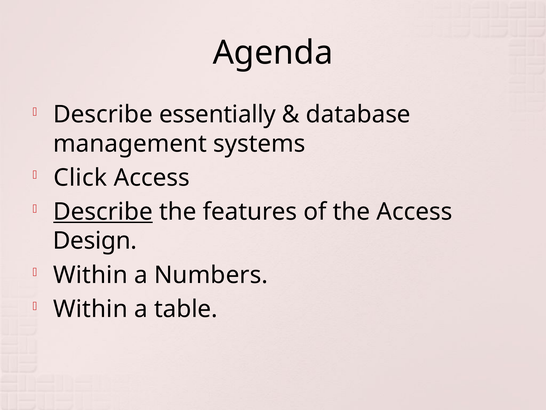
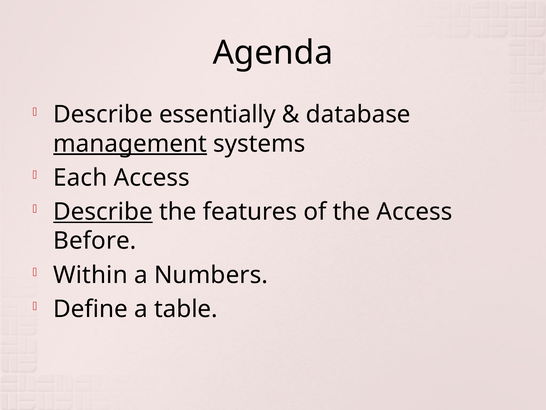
management underline: none -> present
Click: Click -> Each
Design: Design -> Before
Within at (90, 309): Within -> Define
